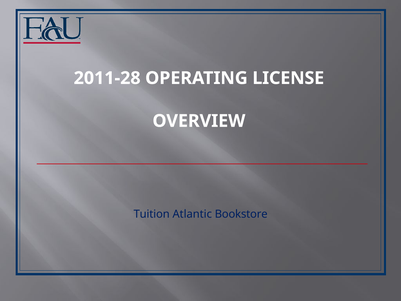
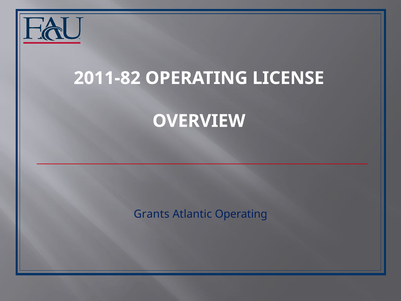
2011-28: 2011-28 -> 2011-82
Tuition: Tuition -> Grants
Atlantic Bookstore: Bookstore -> Operating
